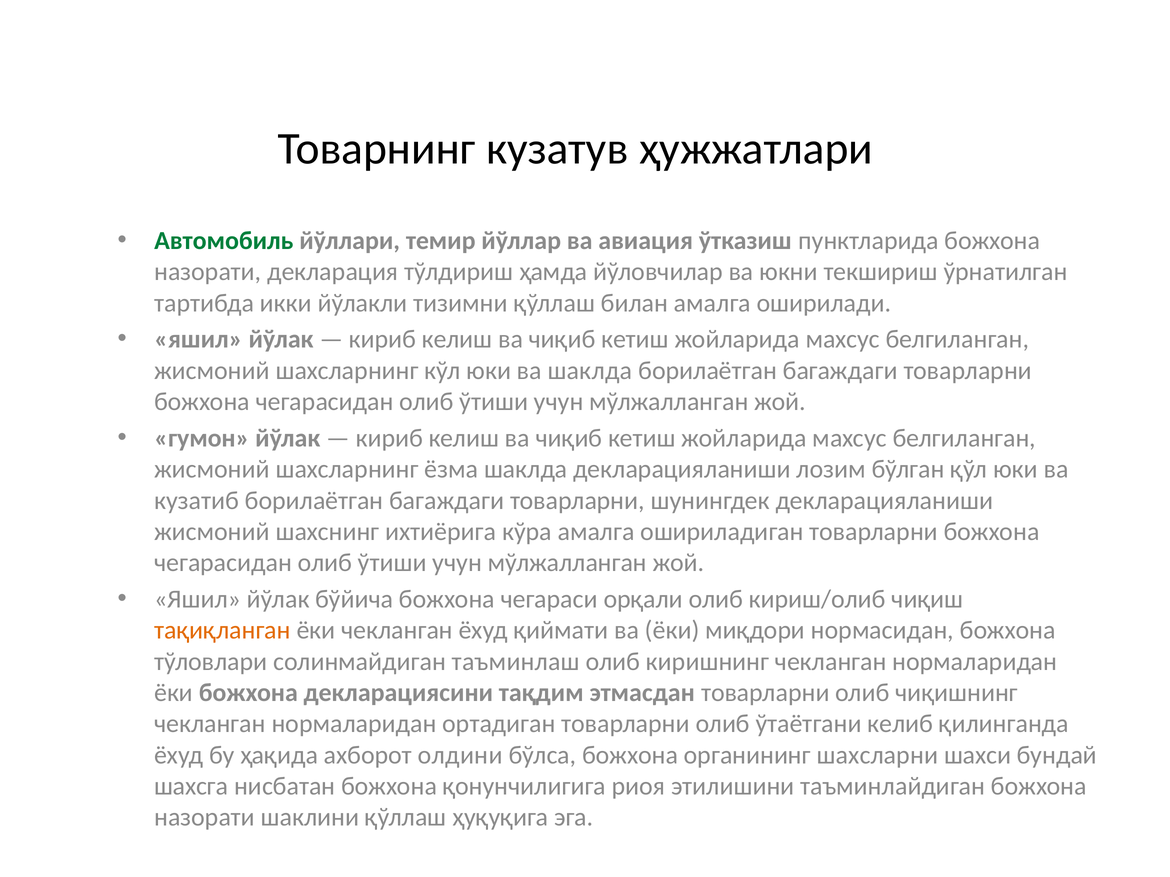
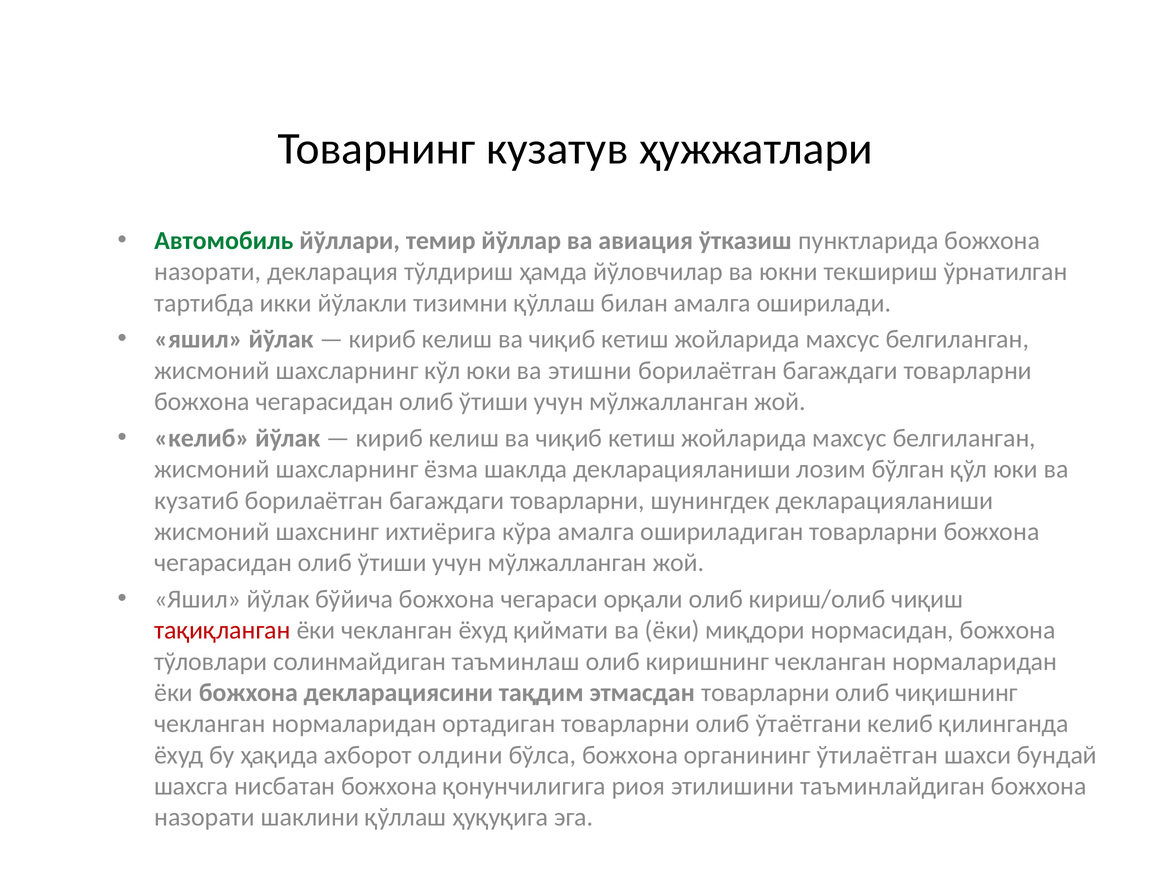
ва шаклда: шаклда -> этишни
гумон at (202, 438): гумон -> келиб
тақиқланган colour: orange -> red
шахсларни: шахсларни -> ўтилаётган
